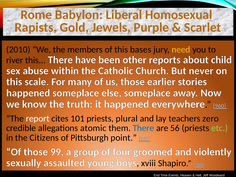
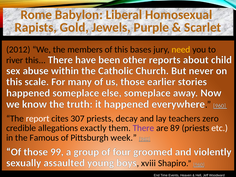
2010: 2010 -> 2012
101: 101 -> 307
plural: plural -> decay
atomic: atomic -> exactly
There at (143, 128) colour: blue -> purple
56: 56 -> 89
etc colour: light green -> white
Citizens: Citizens -> Famous
point: point -> week
